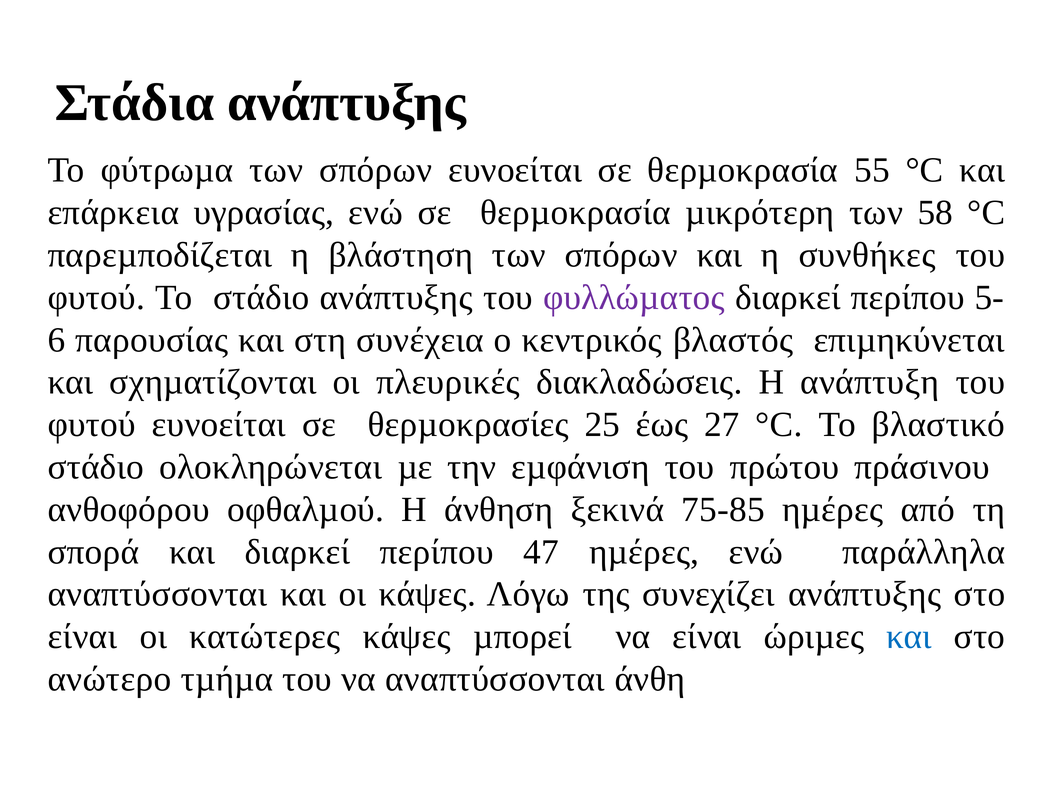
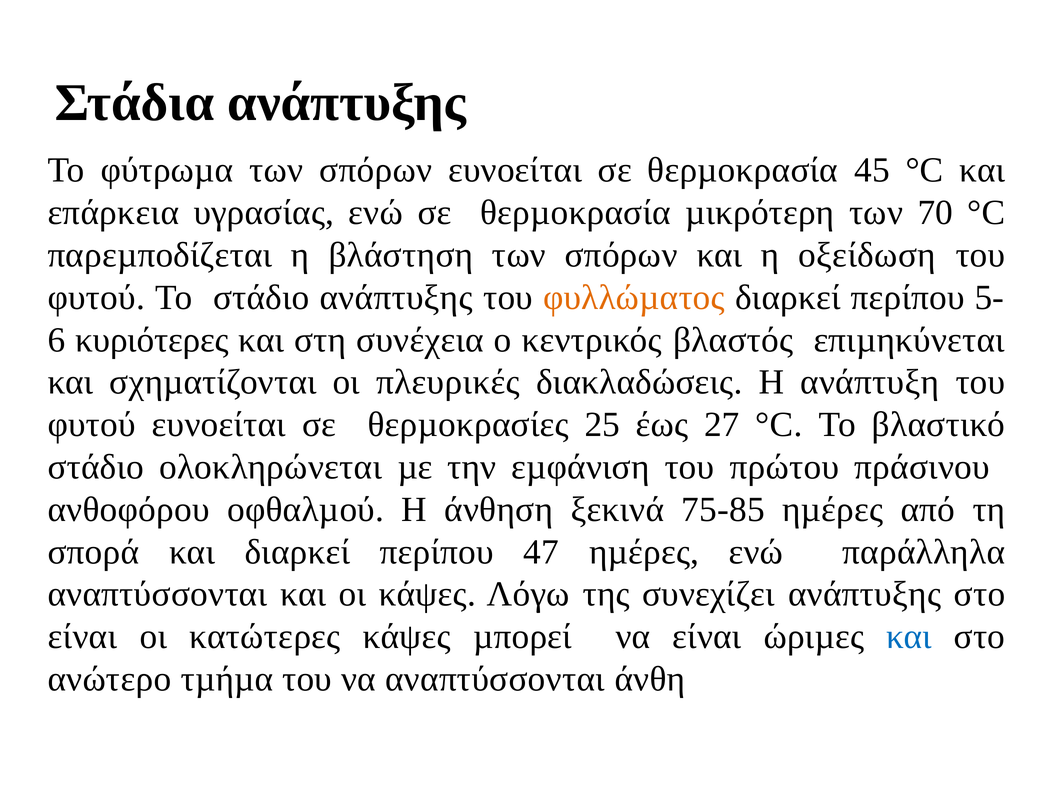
55: 55 -> 45
58: 58 -> 70
συνθήκες: συνθήκες -> οξείδωση
φυλλώµατος colour: purple -> orange
παρουσίας: παρουσίας -> κυριότερες
